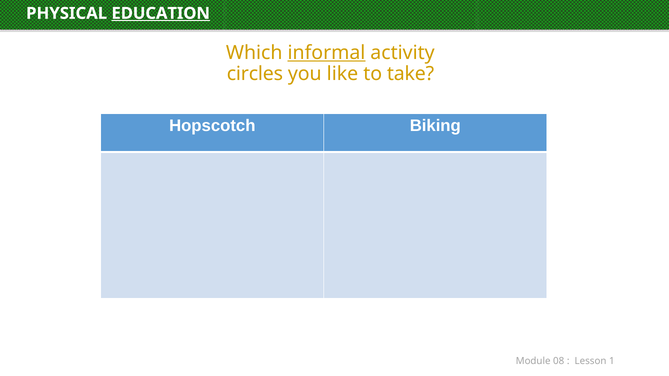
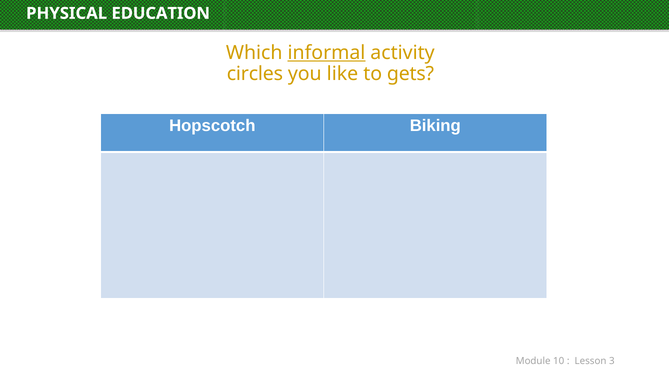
EDUCATION underline: present -> none
take: take -> gets
08: 08 -> 10
1: 1 -> 3
